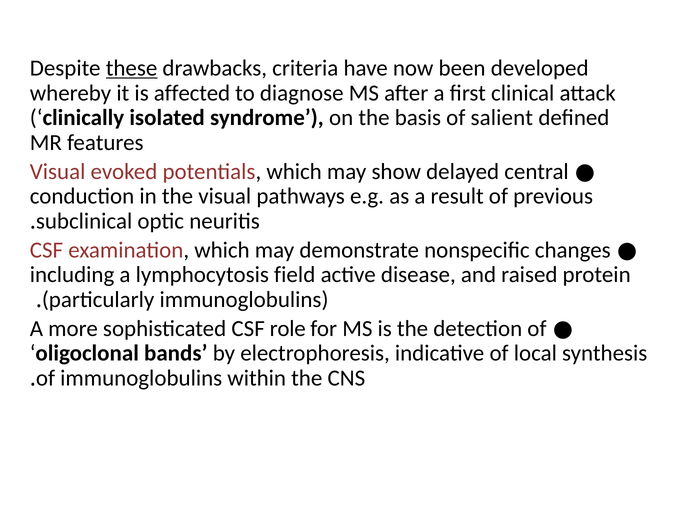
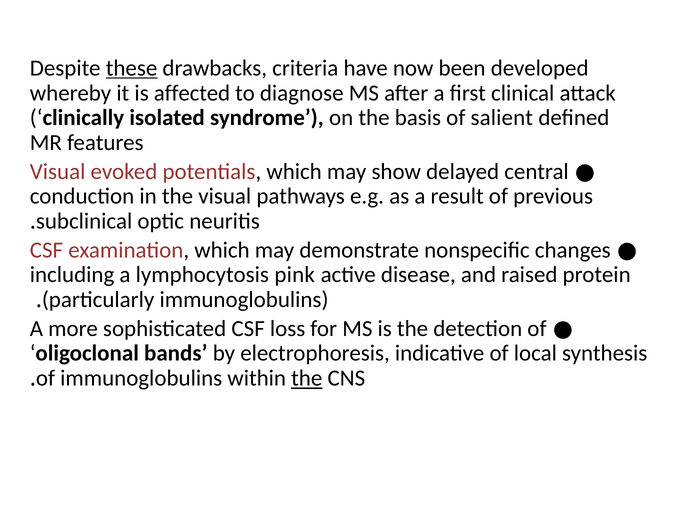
field: field -> pink
role: role -> loss
the at (307, 378) underline: none -> present
